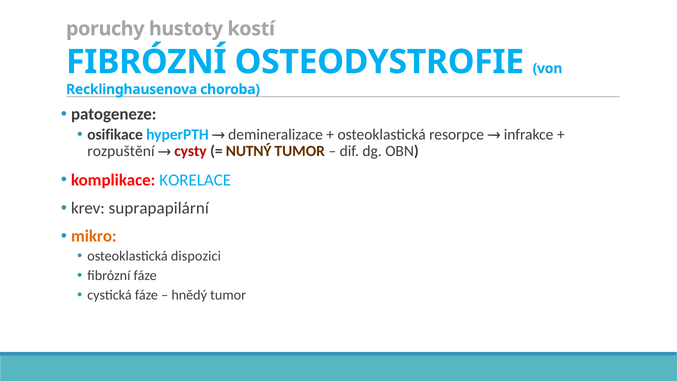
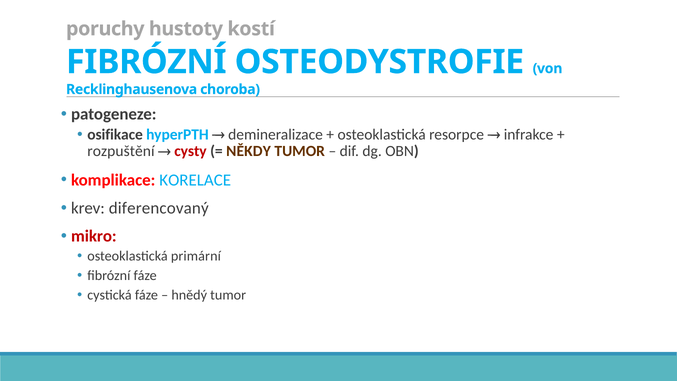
NUTNÝ: NUTNÝ -> NĚKDY
suprapapilární: suprapapilární -> diferencovaný
mikro colour: orange -> red
dispozici: dispozici -> primární
